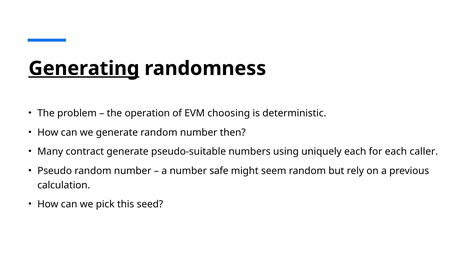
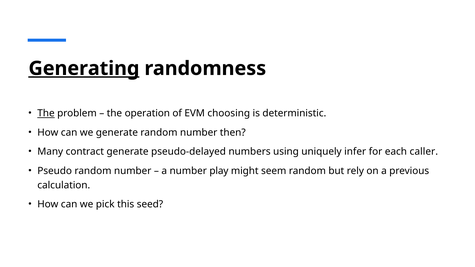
The at (46, 113) underline: none -> present
pseudo-suitable: pseudo-suitable -> pseudo-delayed
uniquely each: each -> infer
safe: safe -> play
